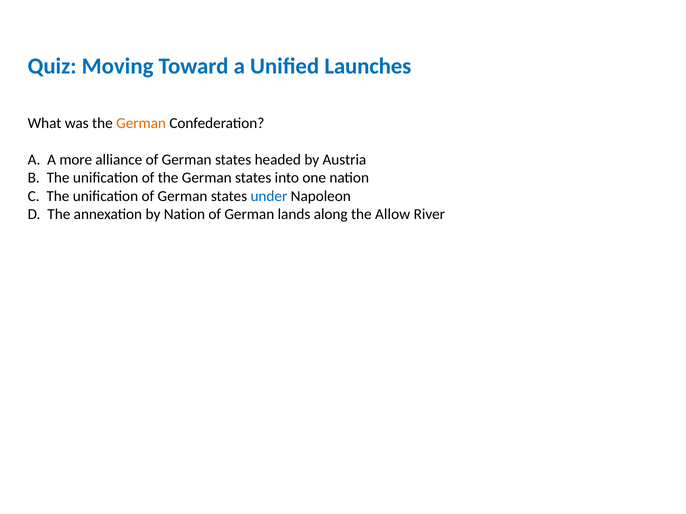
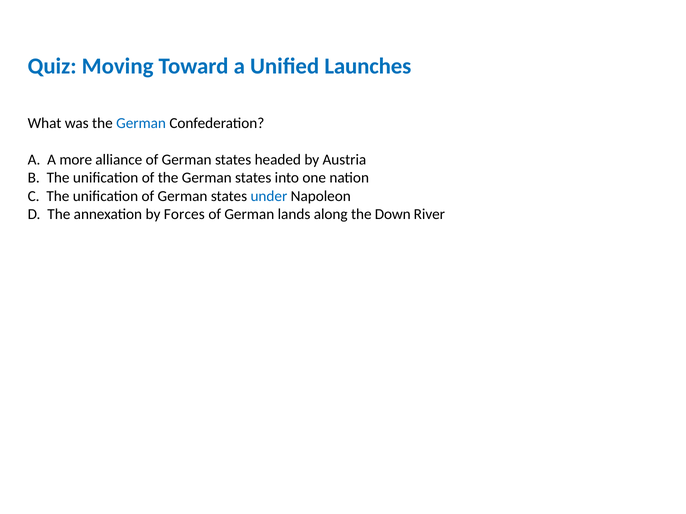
German at (141, 123) colour: orange -> blue
by Nation: Nation -> Forces
Allow: Allow -> Down
